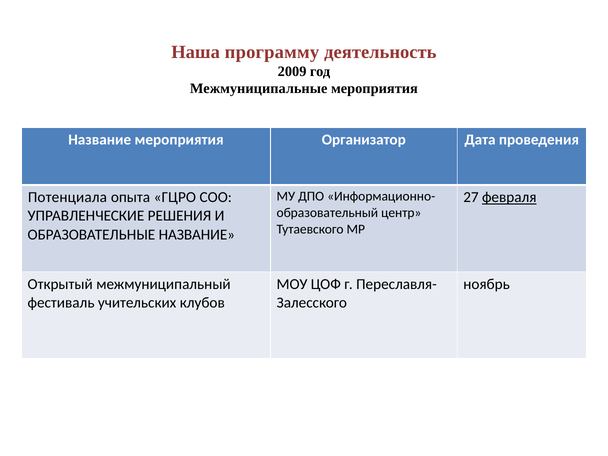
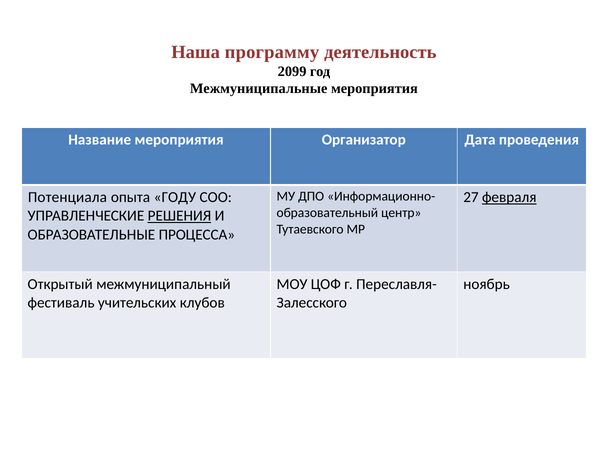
2009: 2009 -> 2099
ГЦРО: ГЦРО -> ГОДУ
РЕШЕНИЯ underline: none -> present
ОБРАЗОВАТЕЛЬНЫЕ НАЗВАНИЕ: НАЗВАНИЕ -> ПРОЦЕССА
